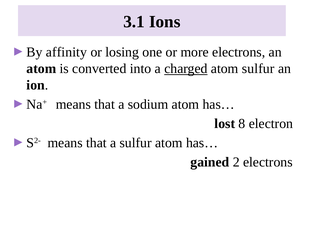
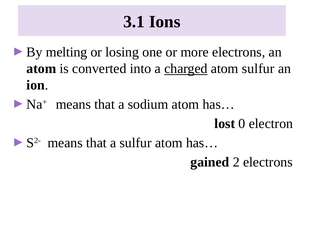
affinity: affinity -> melting
8: 8 -> 0
